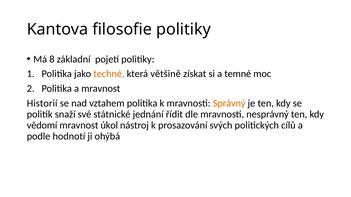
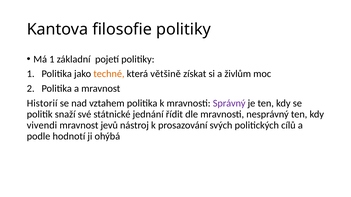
Má 8: 8 -> 1
temné: temné -> živlům
Správný colour: orange -> purple
vědomí: vědomí -> vivendi
úkol: úkol -> jevů
